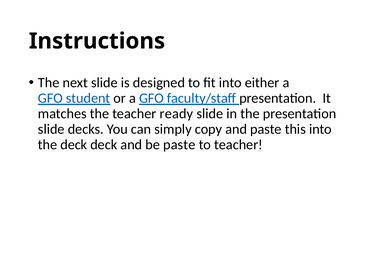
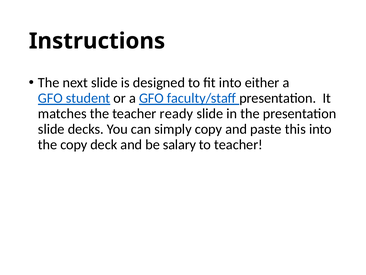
the deck: deck -> copy
be paste: paste -> salary
